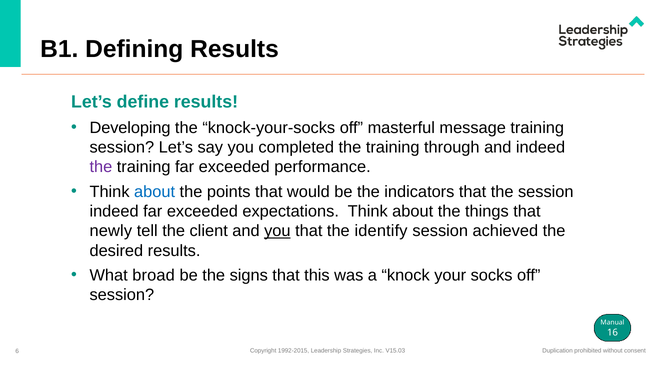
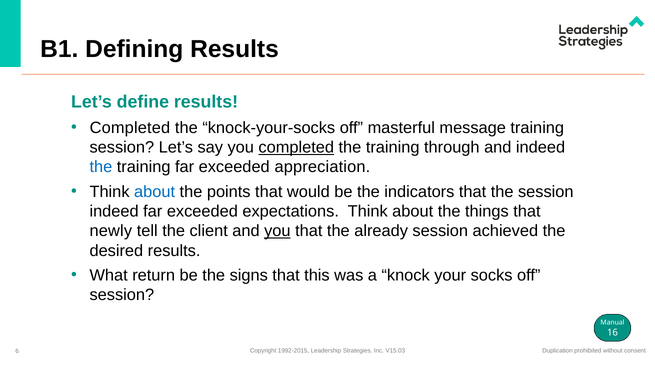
Developing at (130, 128): Developing -> Completed
completed at (296, 148) underline: none -> present
the at (101, 167) colour: purple -> blue
performance: performance -> appreciation
identify: identify -> already
broad: broad -> return
